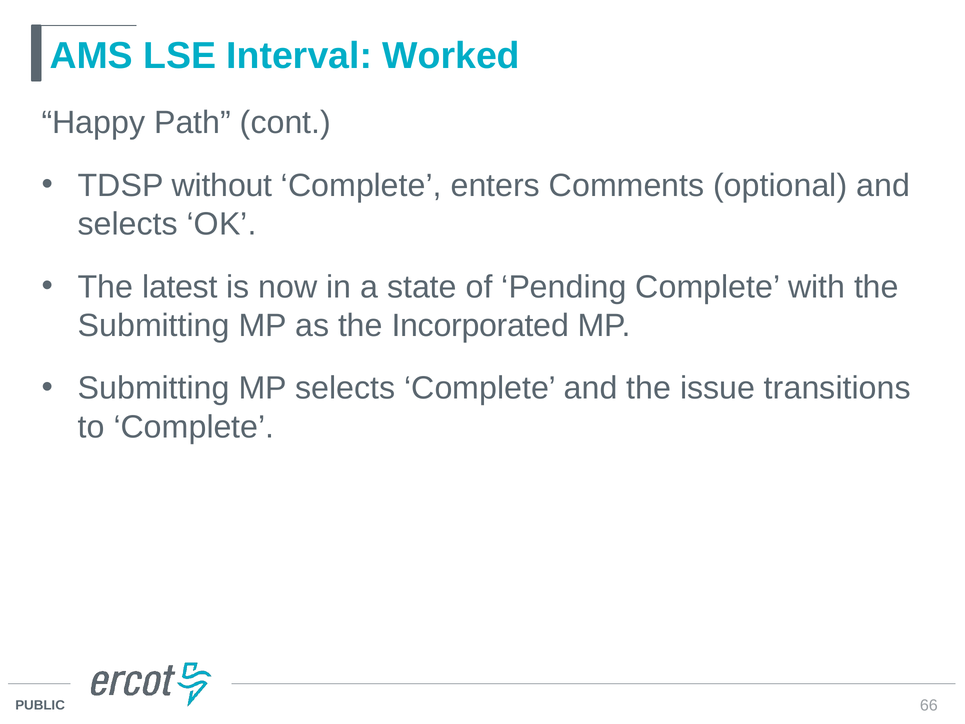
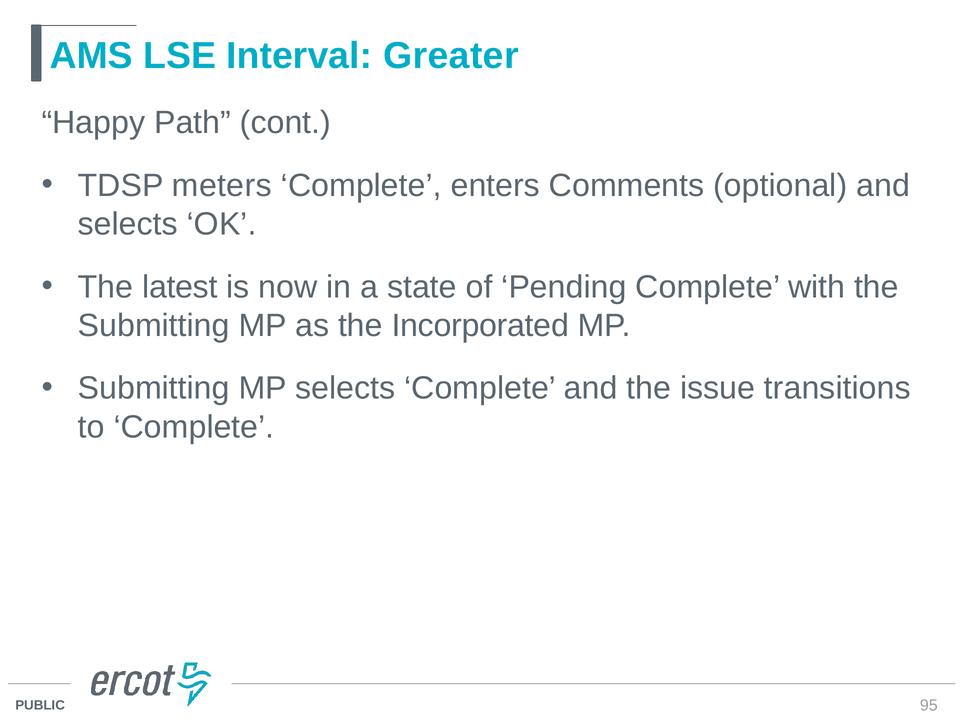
Worked: Worked -> Greater
without: without -> meters
66: 66 -> 95
